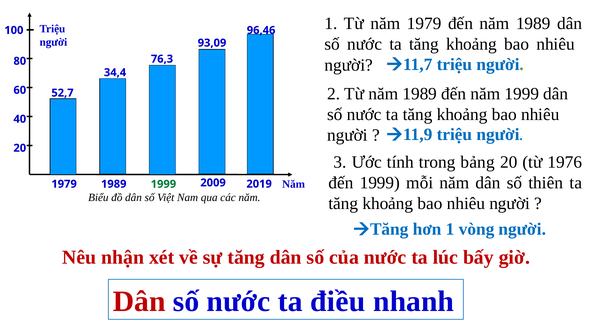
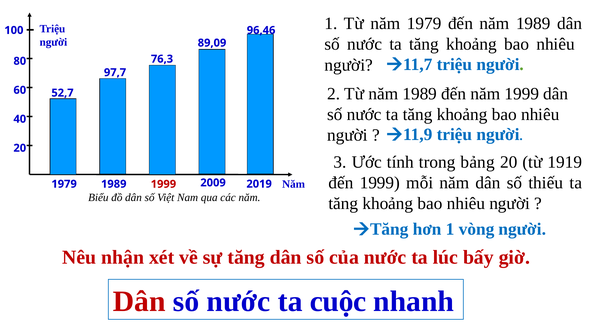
93,09: 93,09 -> 89,09
34,4: 34,4 -> 97,7
1976: 1976 -> 1919
thiên: thiên -> thiếu
1999 at (163, 184) colour: green -> red
điều: điều -> cuộc
